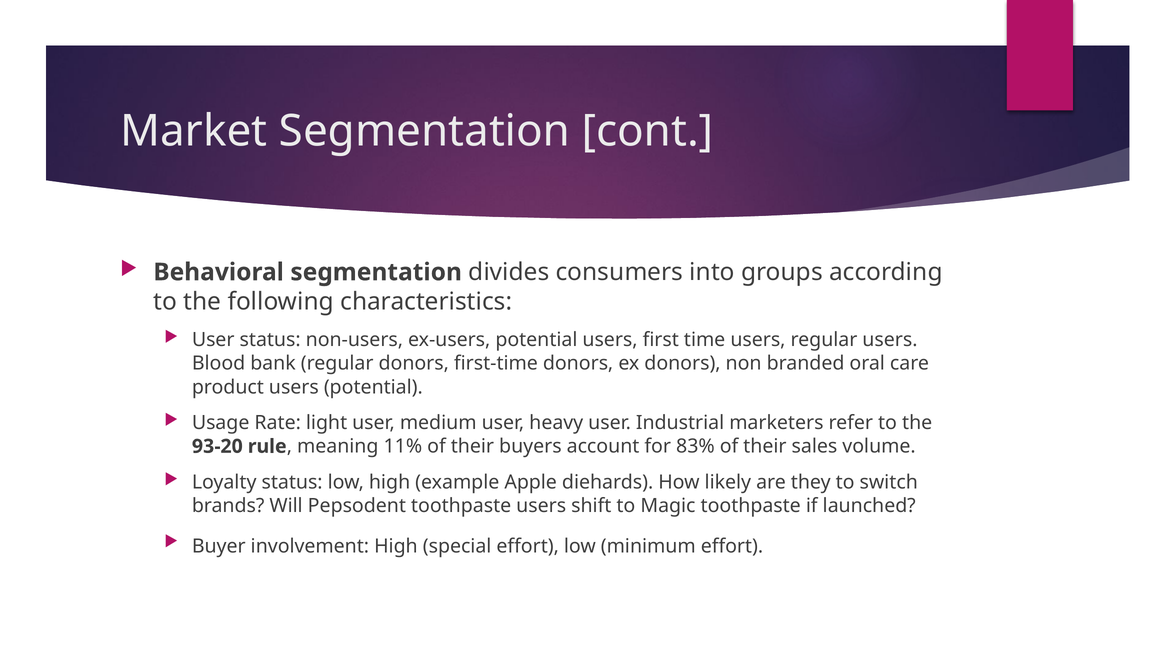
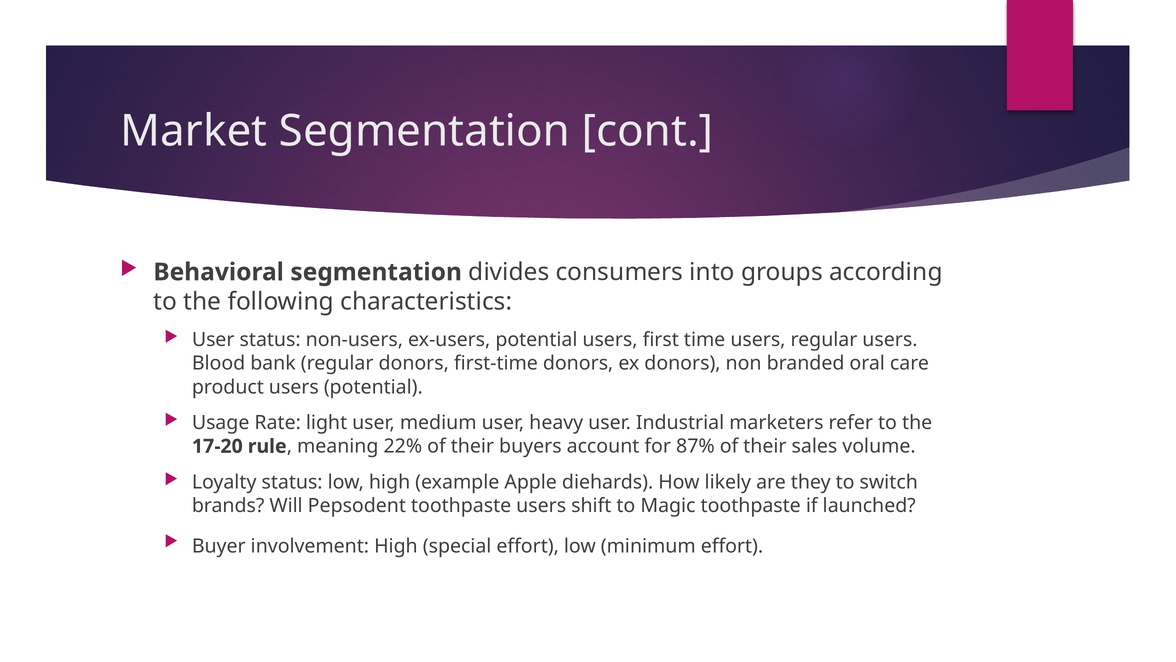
93-20: 93-20 -> 17-20
11%: 11% -> 22%
83%: 83% -> 87%
